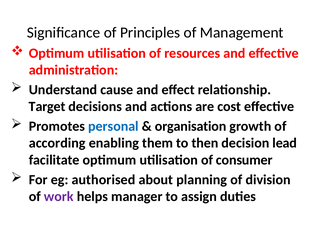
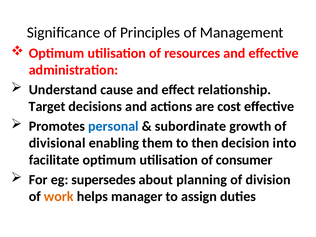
organisation: organisation -> subordinate
according: according -> divisional
lead: lead -> into
authorised: authorised -> supersedes
work colour: purple -> orange
